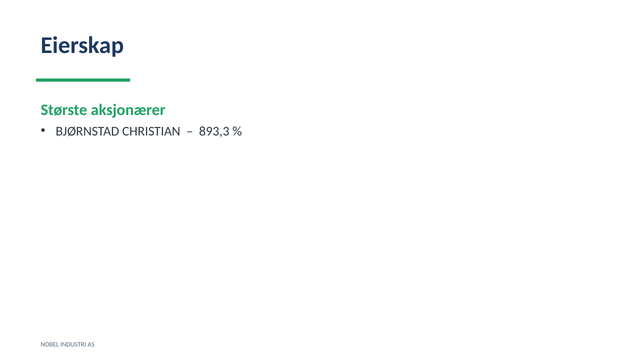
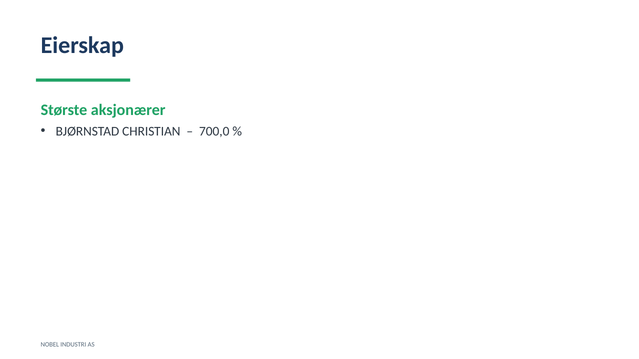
893,3: 893,3 -> 700,0
